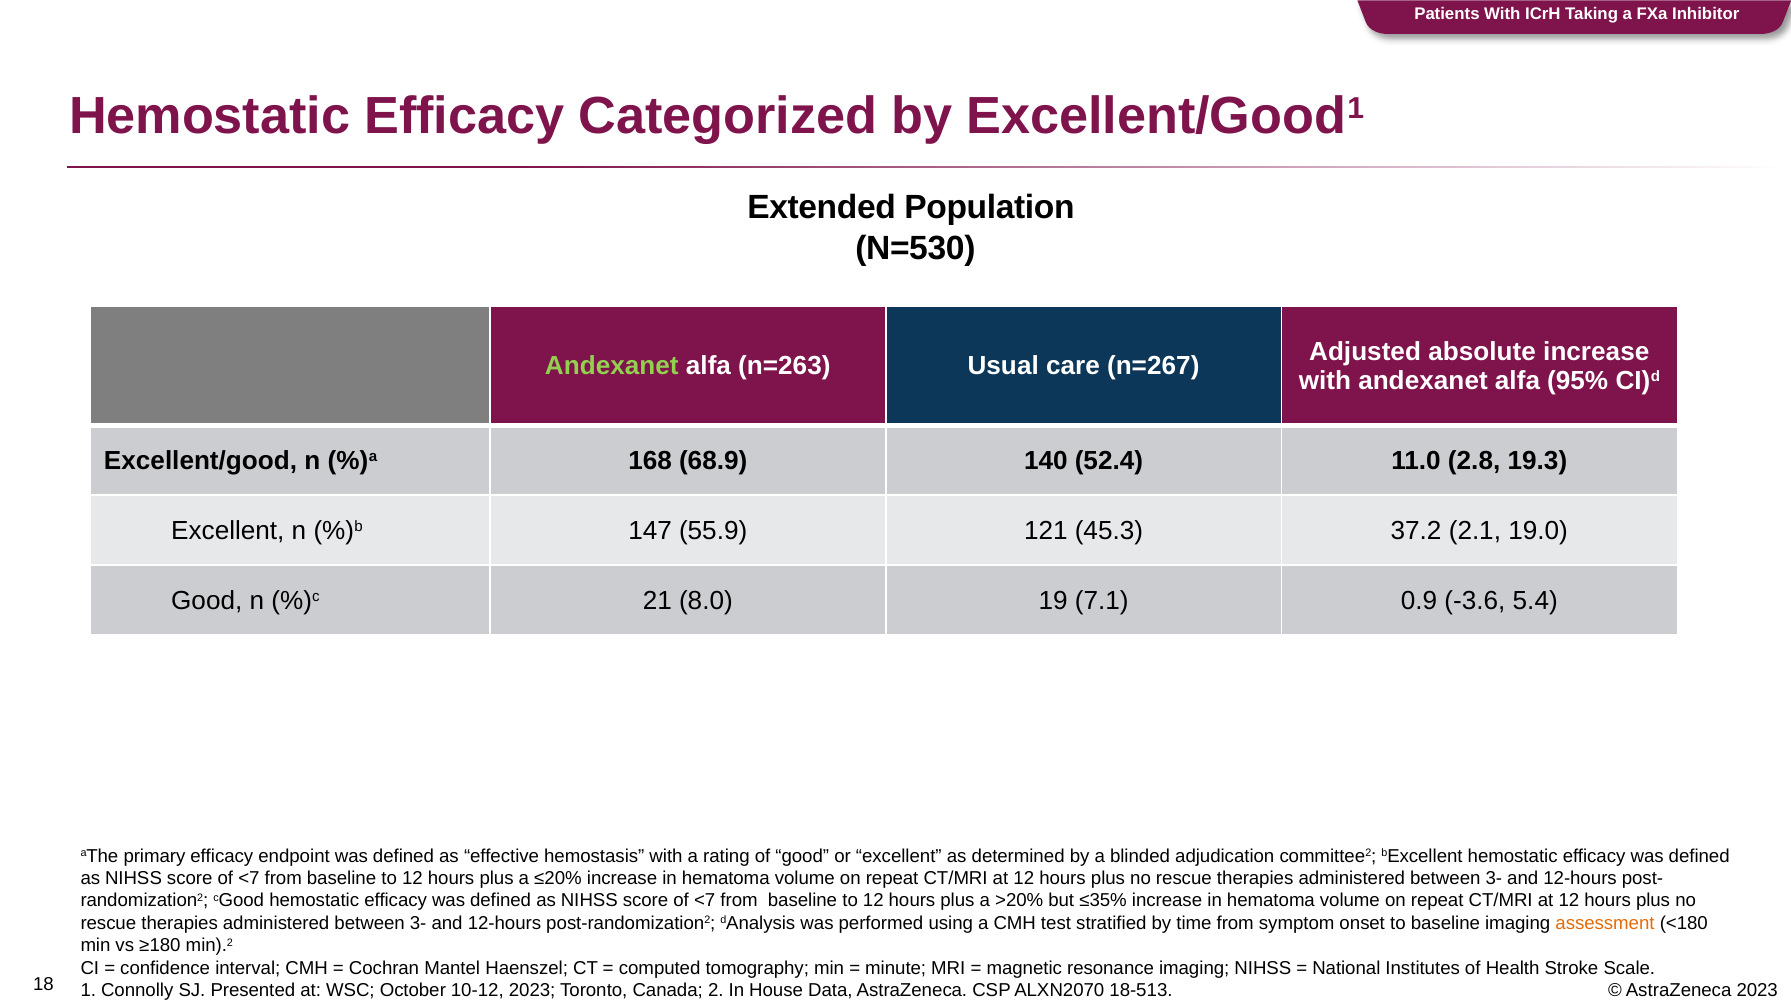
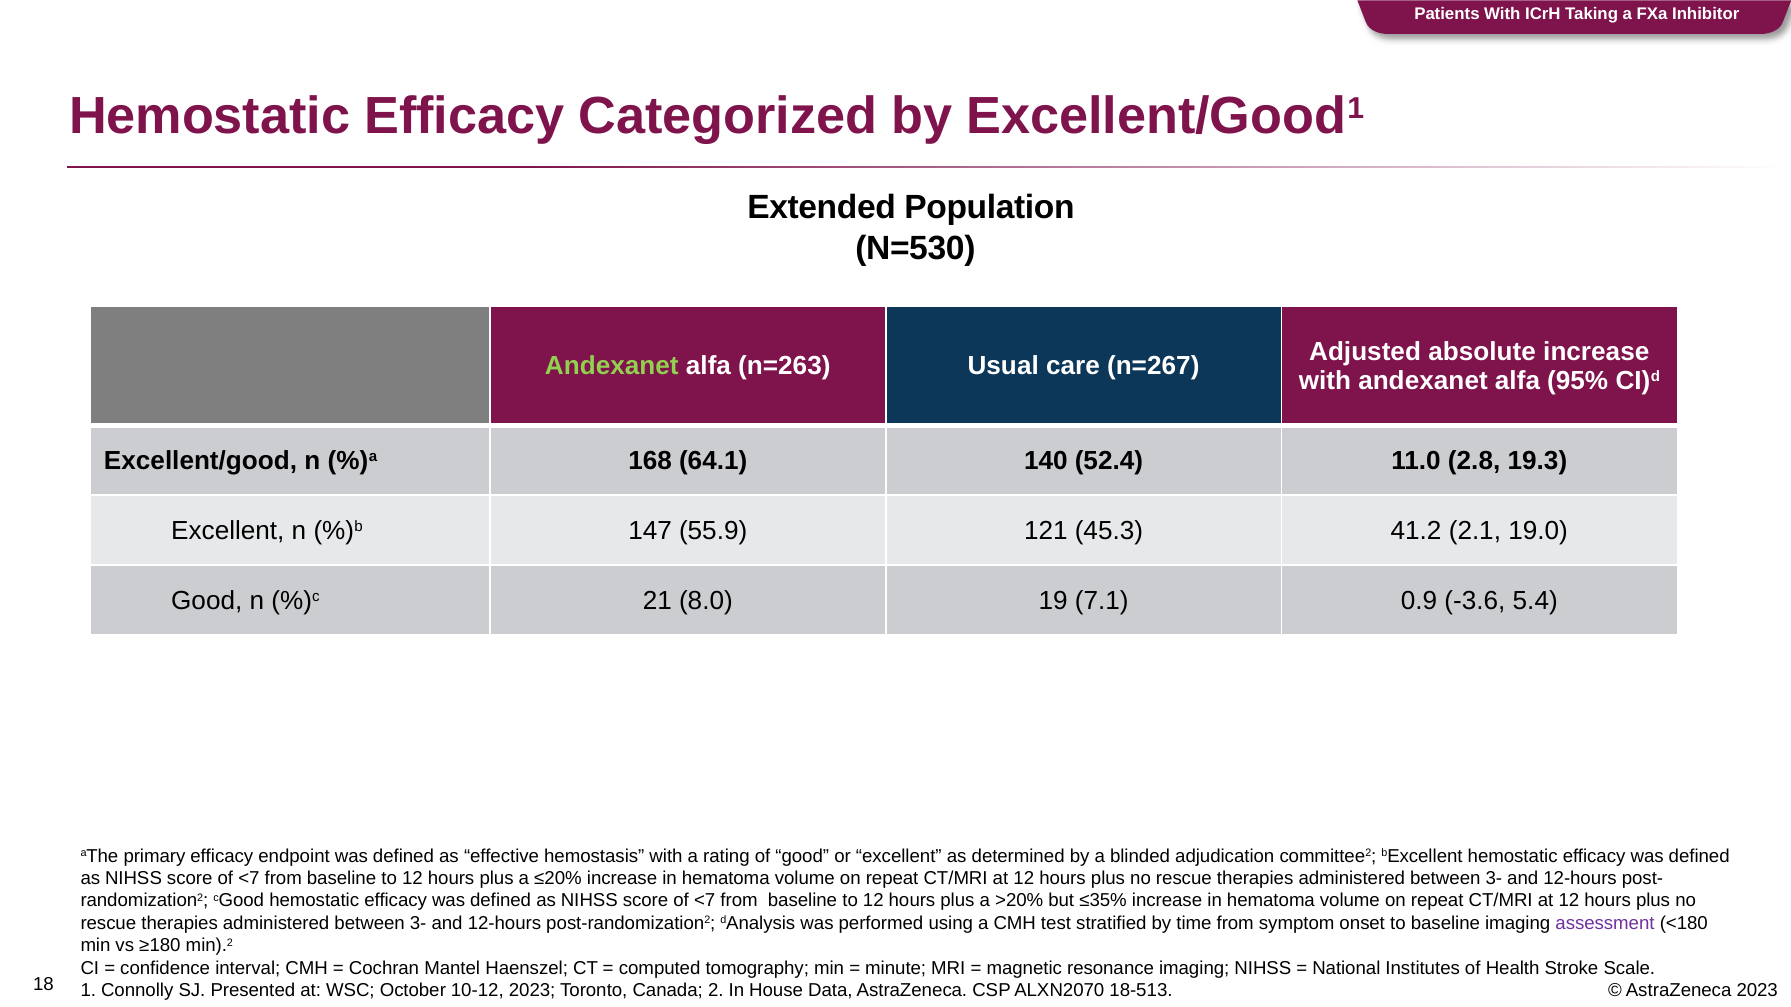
68.9: 68.9 -> 64.1
37.2: 37.2 -> 41.2
assessment colour: orange -> purple
